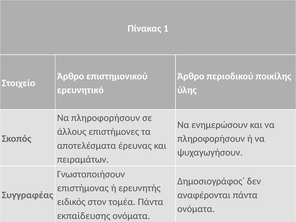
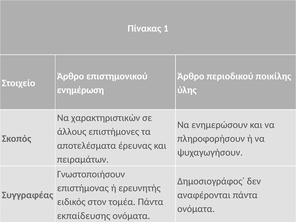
ερευνητικό: ερευνητικό -> ενημέρωση
πληροφορήσουν at (106, 118): πληροφορήσουν -> χαρακτηριστικών
